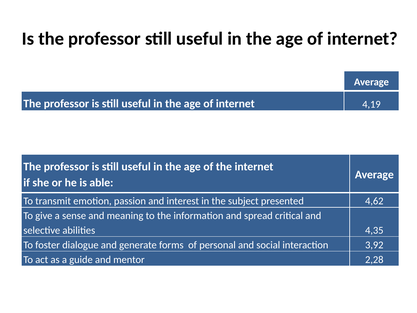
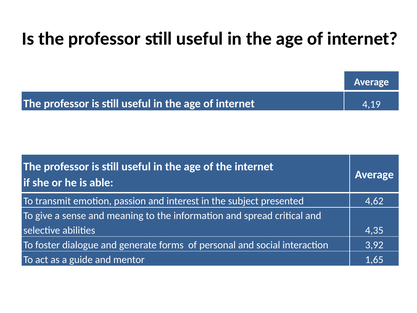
2,28: 2,28 -> 1,65
